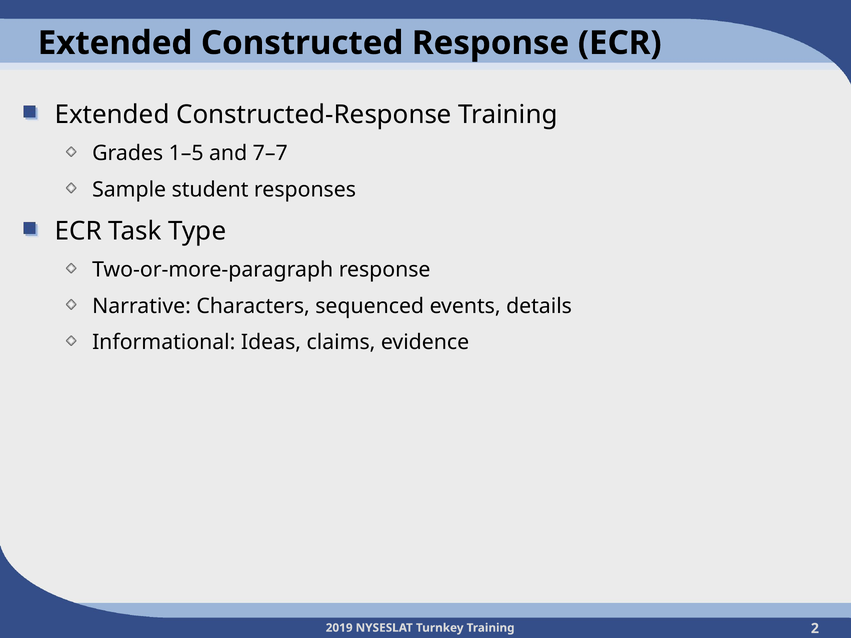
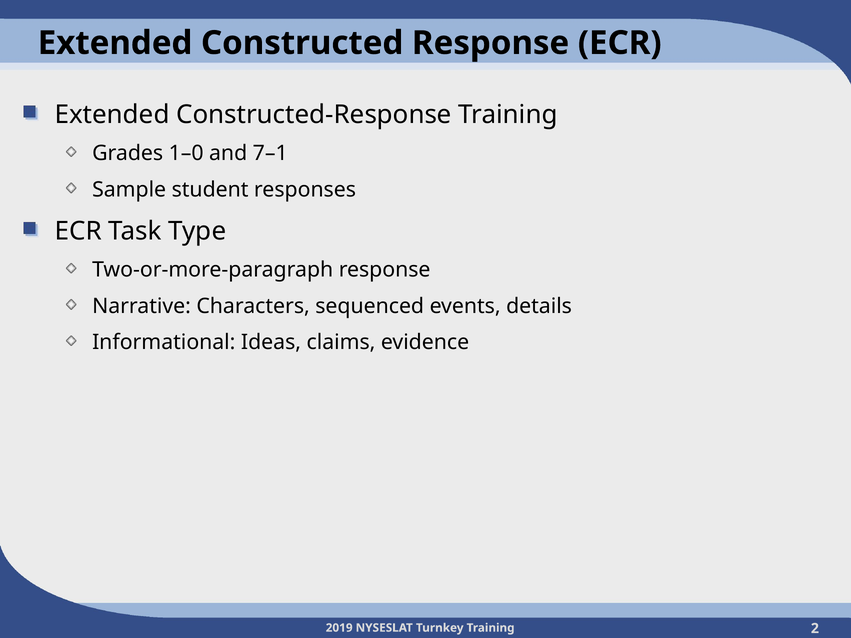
1–5: 1–5 -> 1–0
7–7: 7–7 -> 7–1
